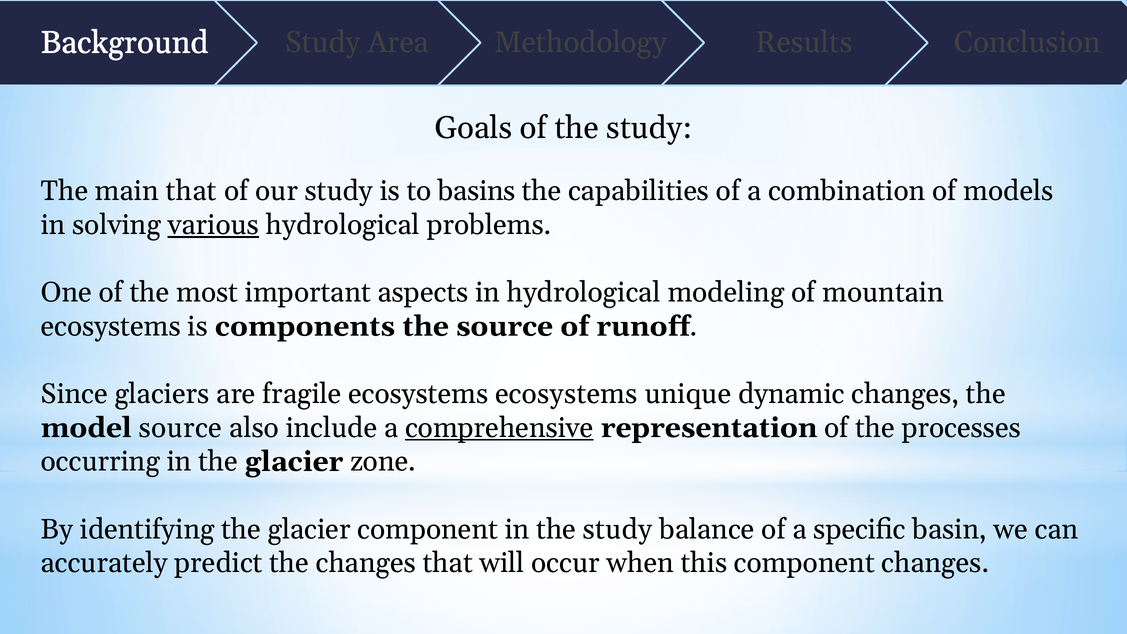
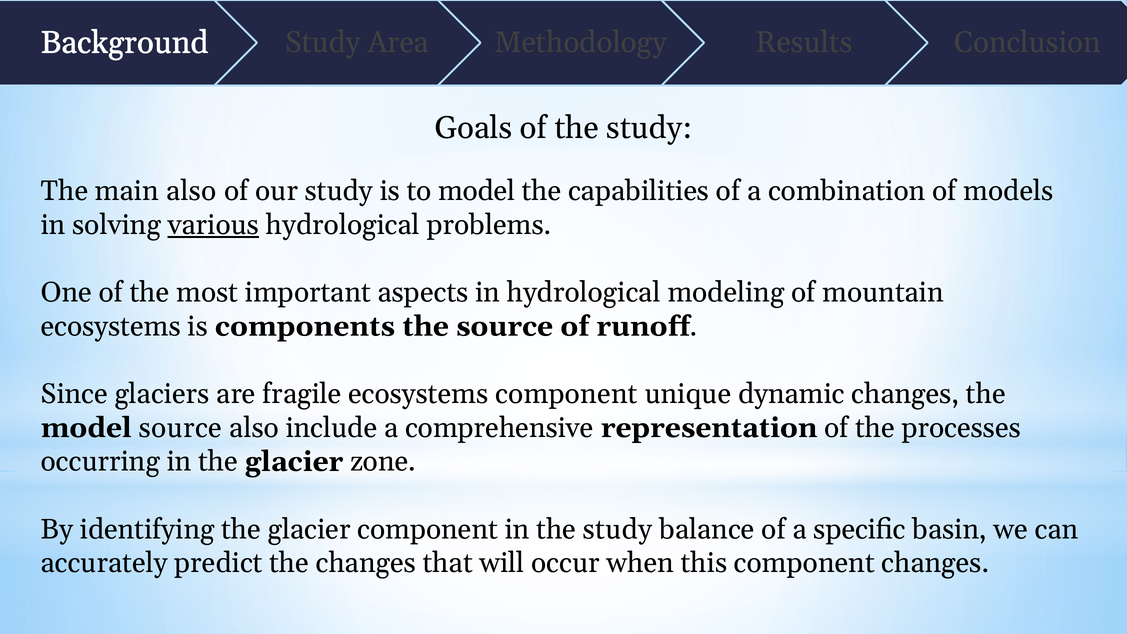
main that: that -> also
to basins: basins -> model
ecosystems ecosystems: ecosystems -> component
comprehensive underline: present -> none
